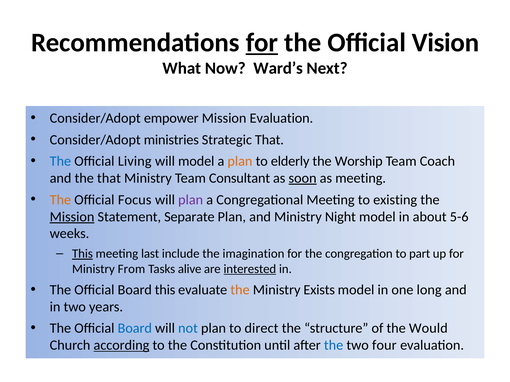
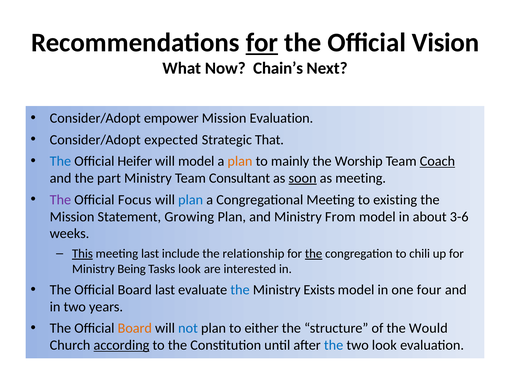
Ward’s: Ward’s -> Chain’s
ministries: ministries -> expected
Living: Living -> Heifer
elderly: elderly -> mainly
Coach underline: none -> present
the that: that -> part
The at (60, 200) colour: orange -> purple
plan at (191, 200) colour: purple -> blue
Mission at (72, 217) underline: present -> none
Separate: Separate -> Growing
Night: Night -> From
5-6: 5-6 -> 3-6
imagination: imagination -> relationship
the at (314, 254) underline: none -> present
part: part -> chili
From: From -> Being
Tasks alive: alive -> look
interested underline: present -> none
Board this: this -> last
the at (240, 290) colour: orange -> blue
long: long -> four
Board at (135, 329) colour: blue -> orange
direct: direct -> either
two four: four -> look
